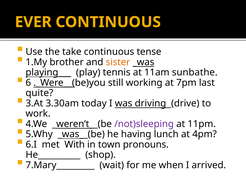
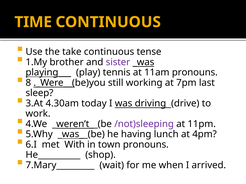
EVER: EVER -> TIME
sister colour: orange -> purple
11am sunbathe: sunbathe -> pronouns
6: 6 -> 8
quite: quite -> sleep
3.30am: 3.30am -> 4.30am
